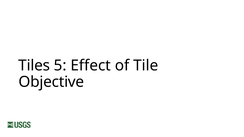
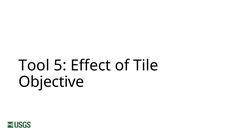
Tiles: Tiles -> Tool
